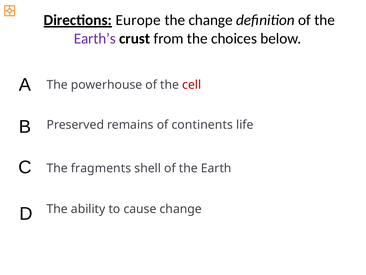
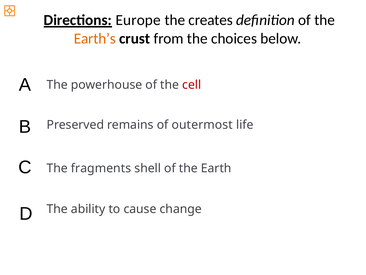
the change: change -> creates
Earth’s colour: purple -> orange
continents: continents -> outermost
